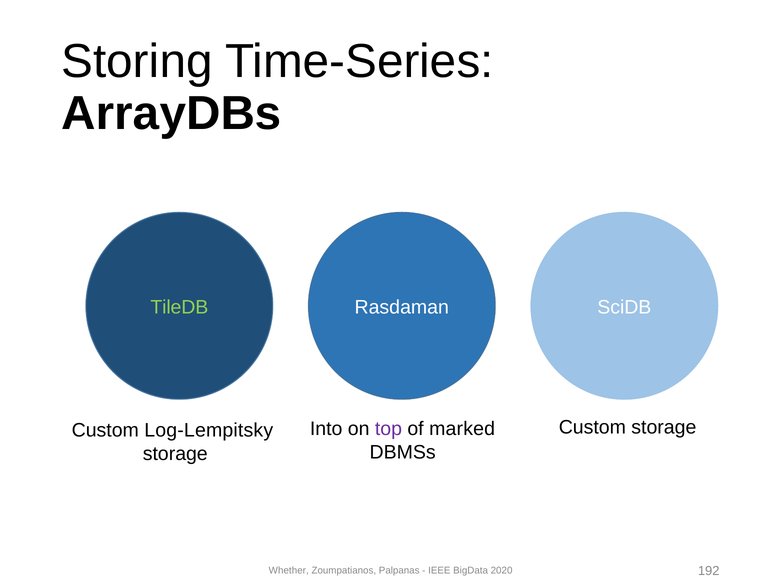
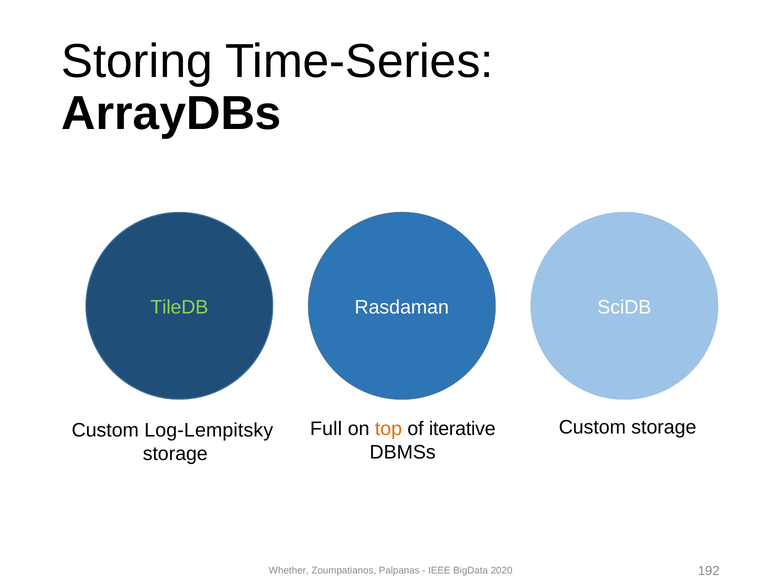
Into: Into -> Full
top colour: purple -> orange
marked: marked -> iterative
